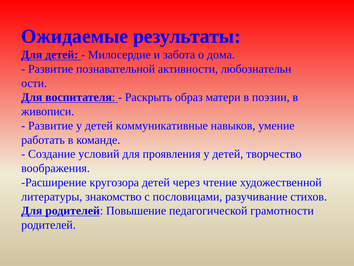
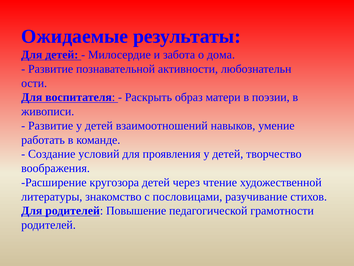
коммуникативные: коммуникативные -> взаимоотношений
